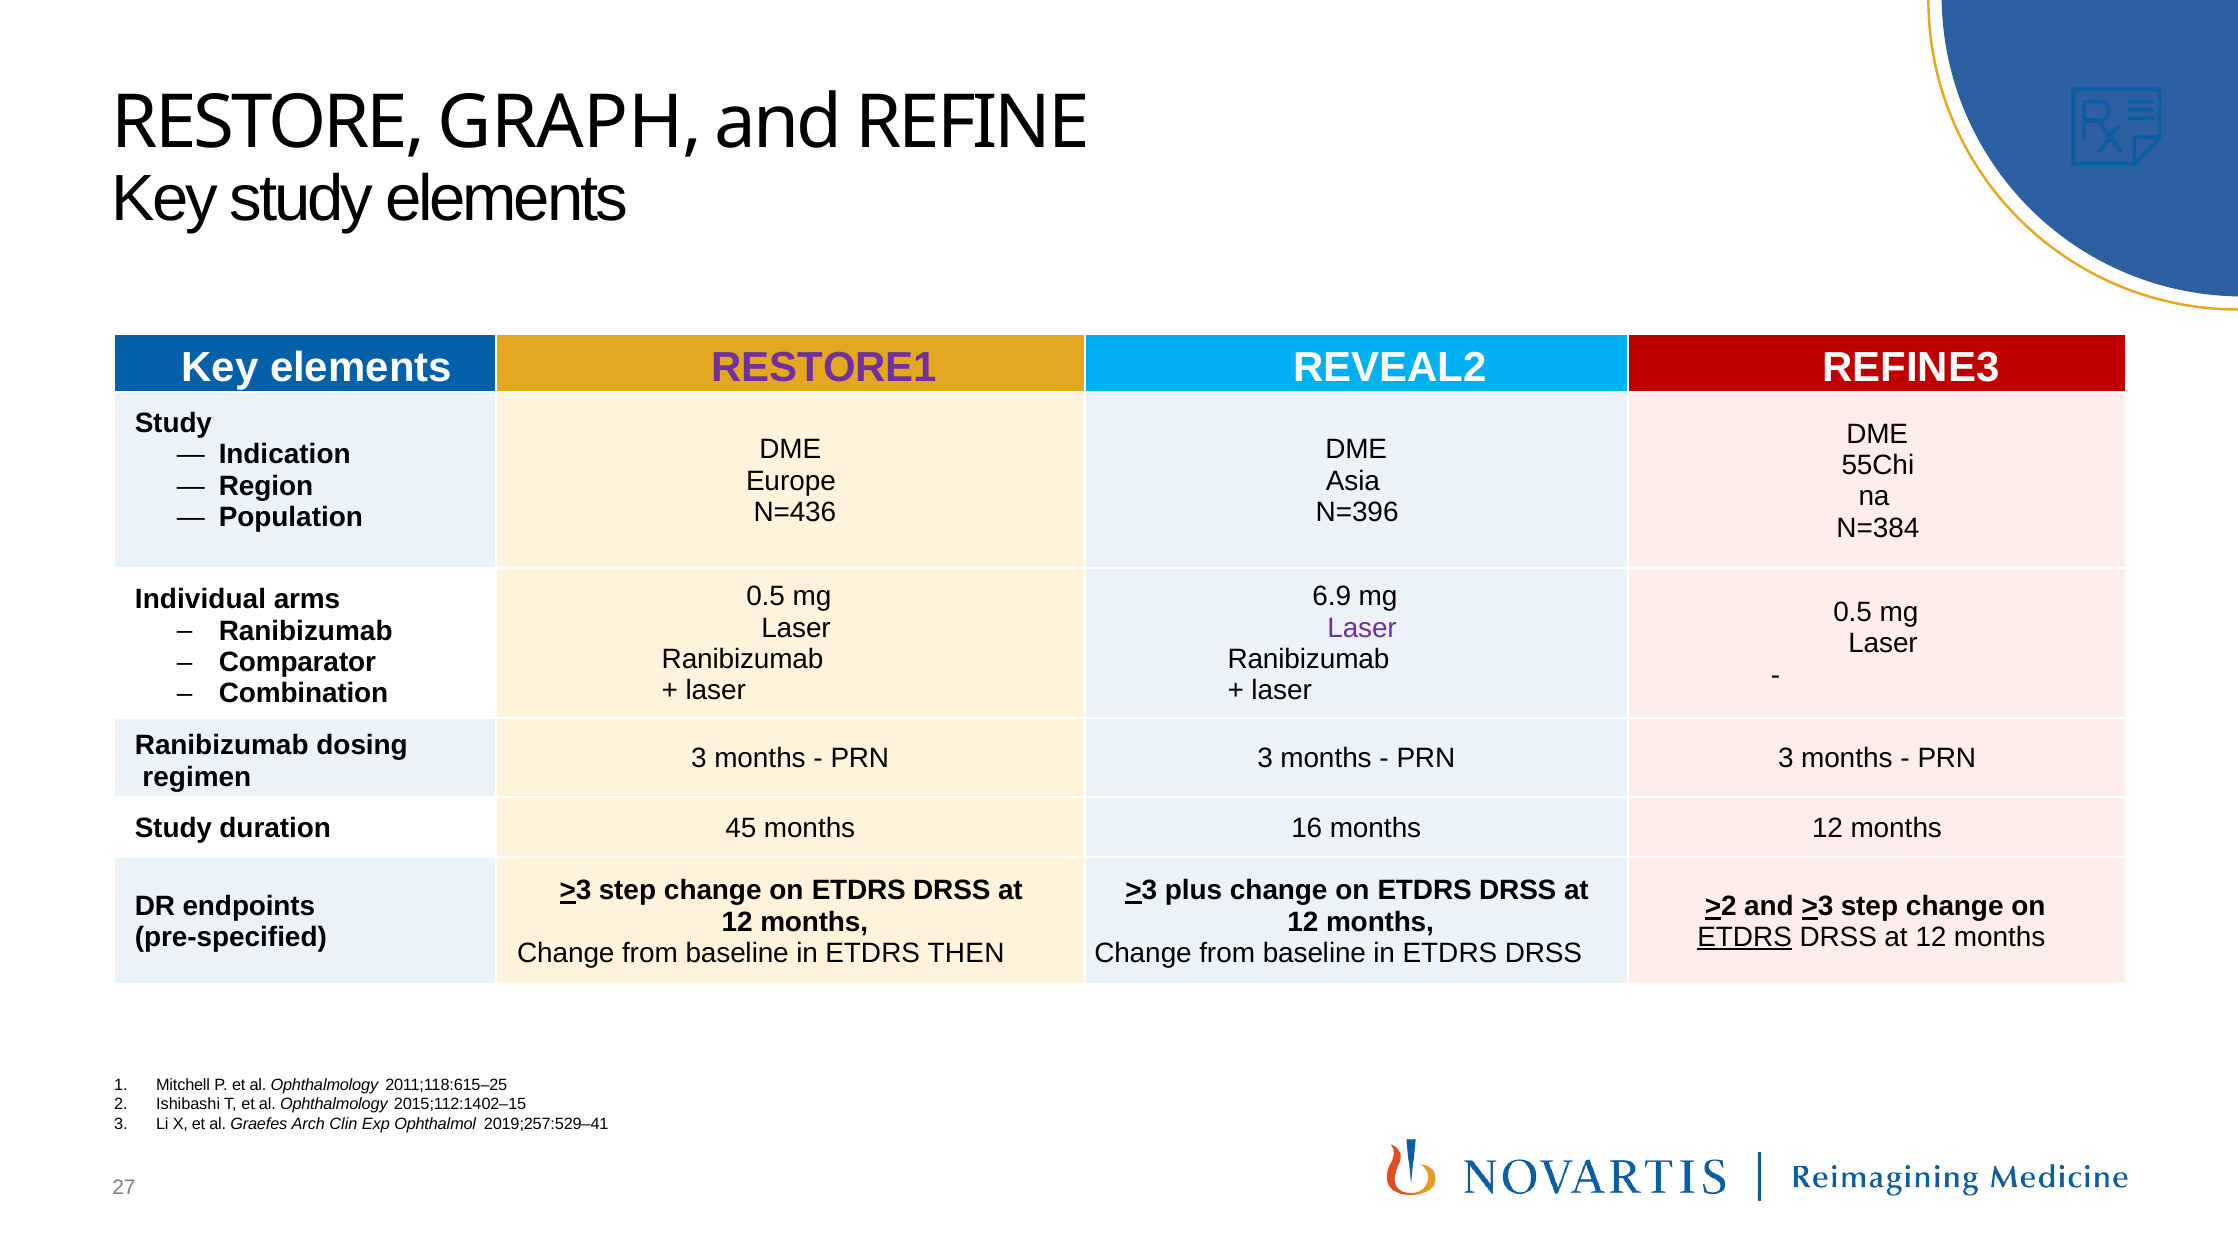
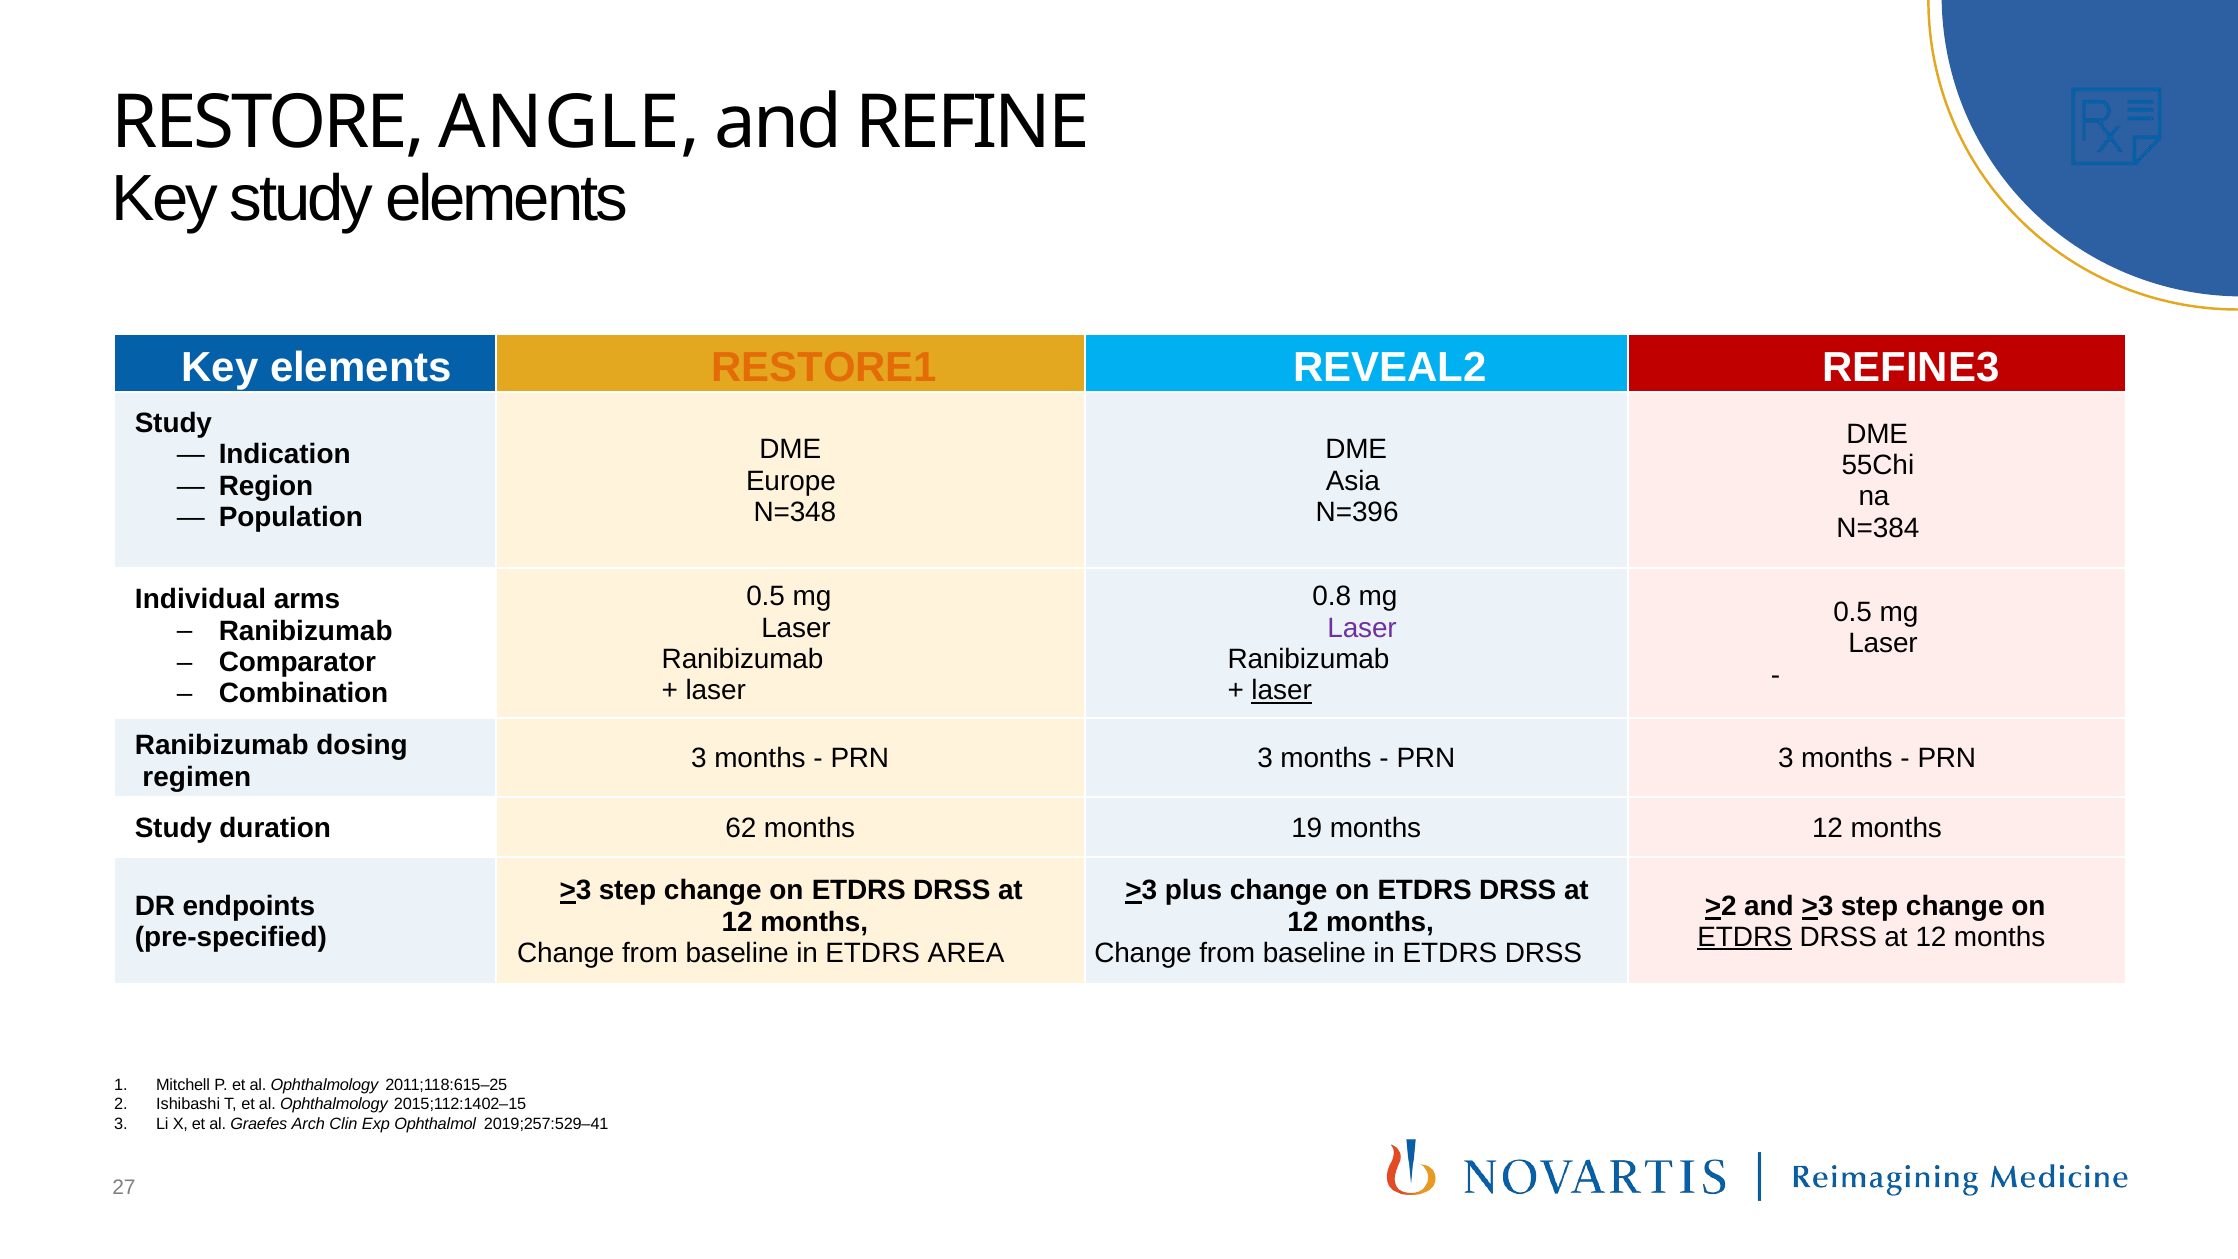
GRAPH: GRAPH -> ANGLE
RESTORE1 colour: purple -> orange
N=436: N=436 -> N=348
6.9: 6.9 -> 0.8
laser at (1282, 691) underline: none -> present
45: 45 -> 62
16: 16 -> 19
THEN: THEN -> AREA
